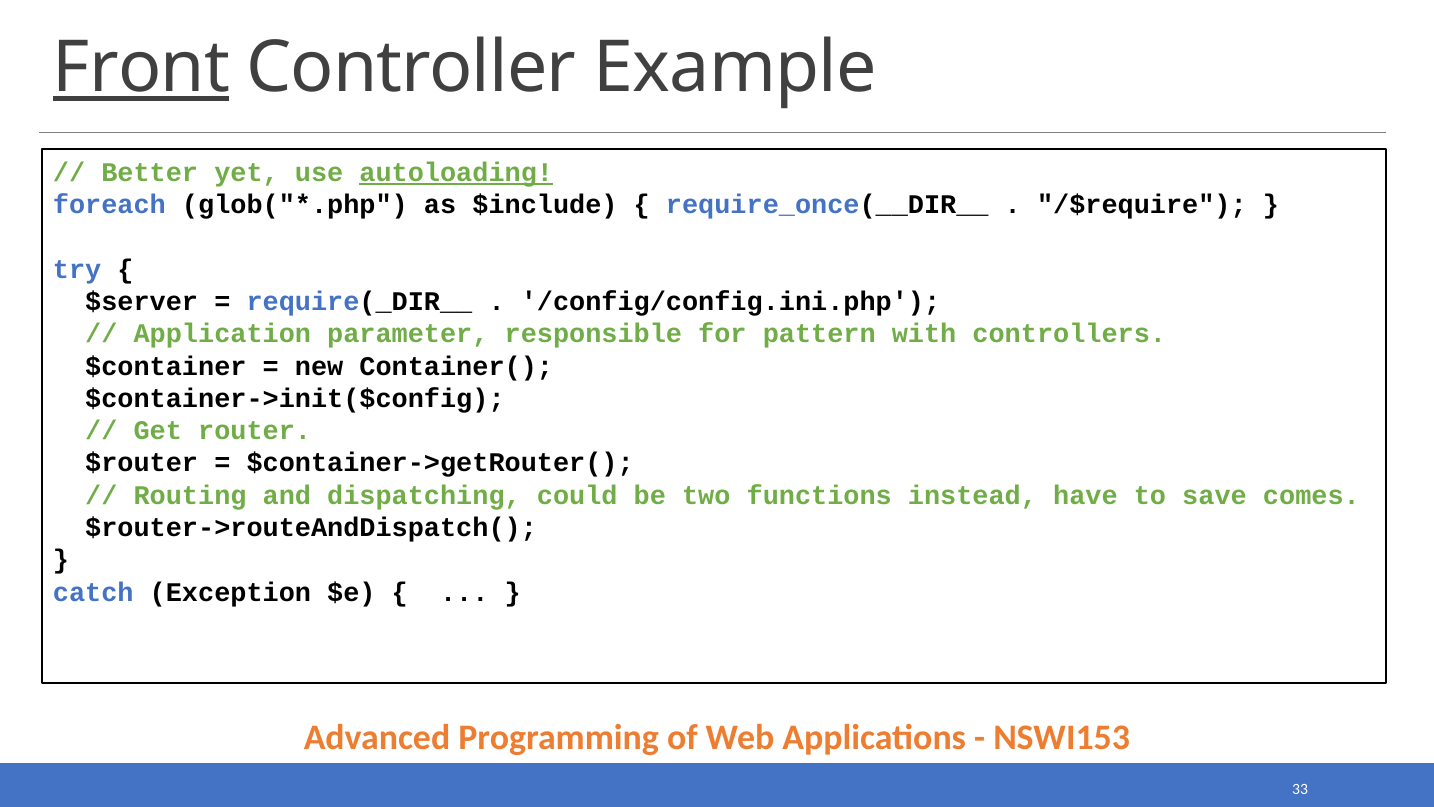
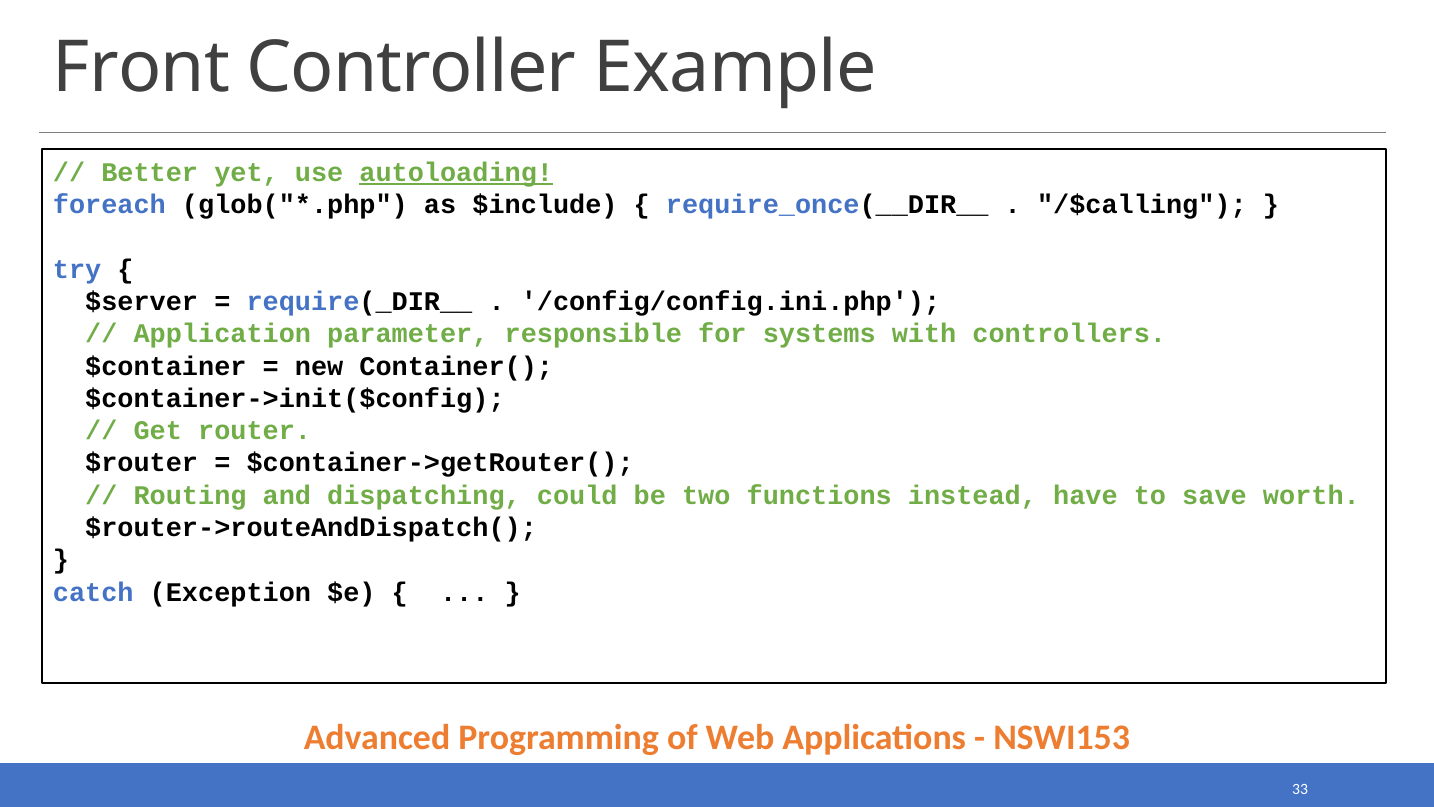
Front underline: present -> none
/$require: /$require -> /$calling
pattern: pattern -> systems
comes: comes -> worth
